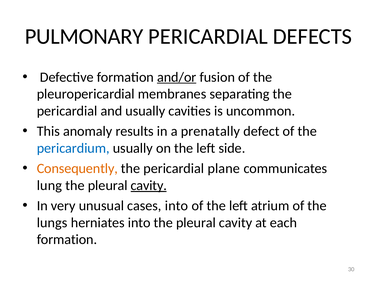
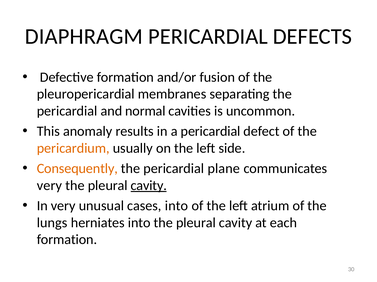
PULMONARY: PULMONARY -> DIAPHRAGM
and/or underline: present -> none
and usually: usually -> normal
a prenatally: prenatally -> pericardial
pericardium colour: blue -> orange
lung at (49, 186): lung -> very
